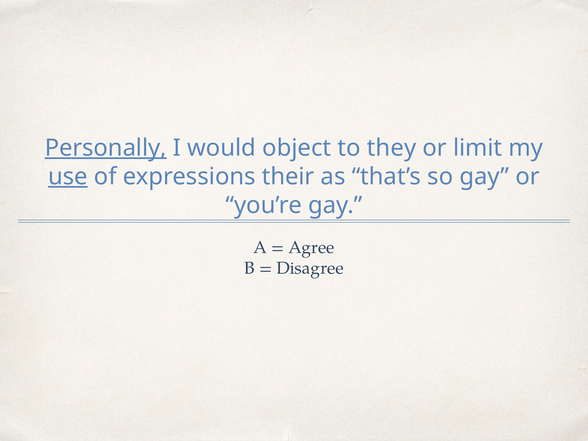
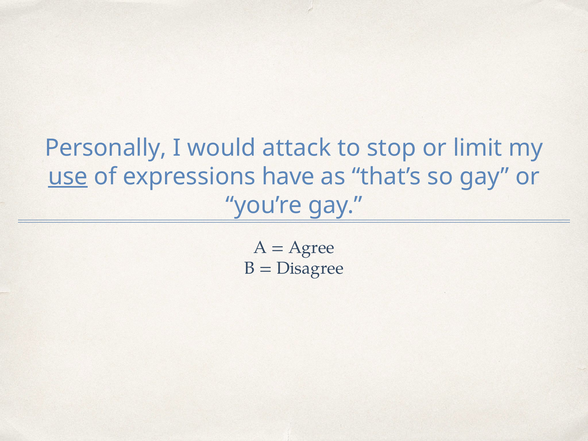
Personally underline: present -> none
object: object -> attack
they: they -> stop
their: their -> have
